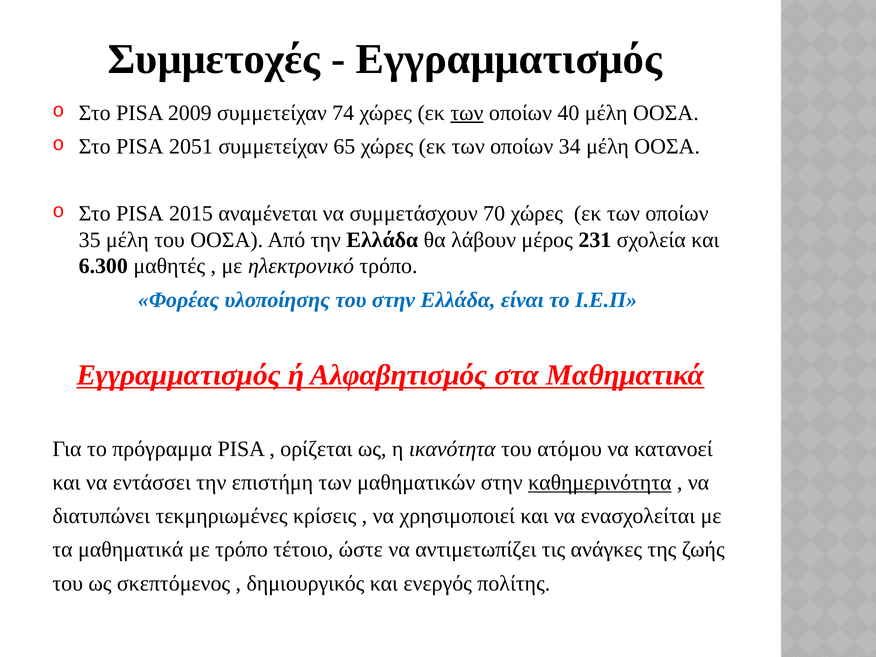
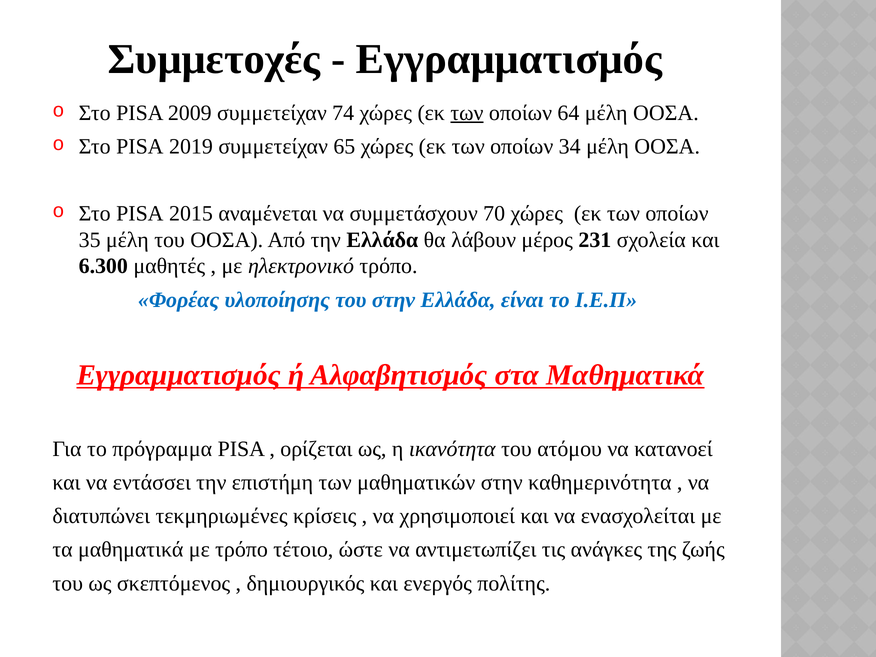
40: 40 -> 64
2051: 2051 -> 2019
καθημερινότητα underline: present -> none
